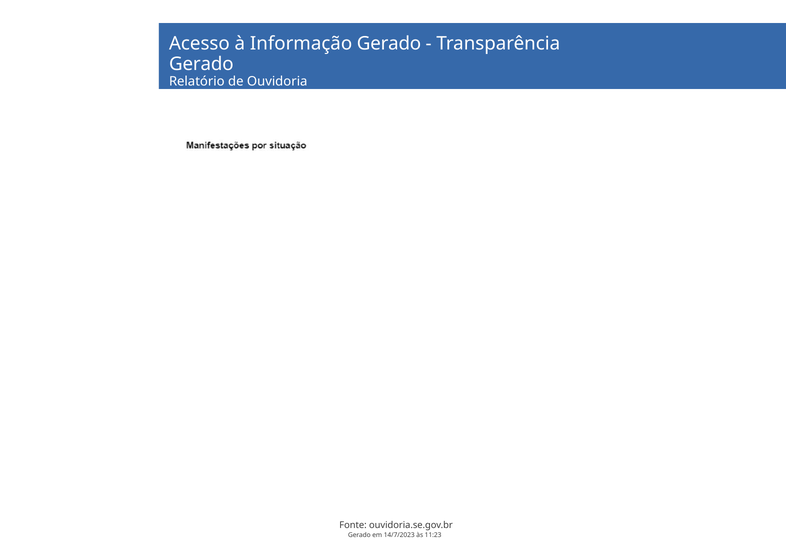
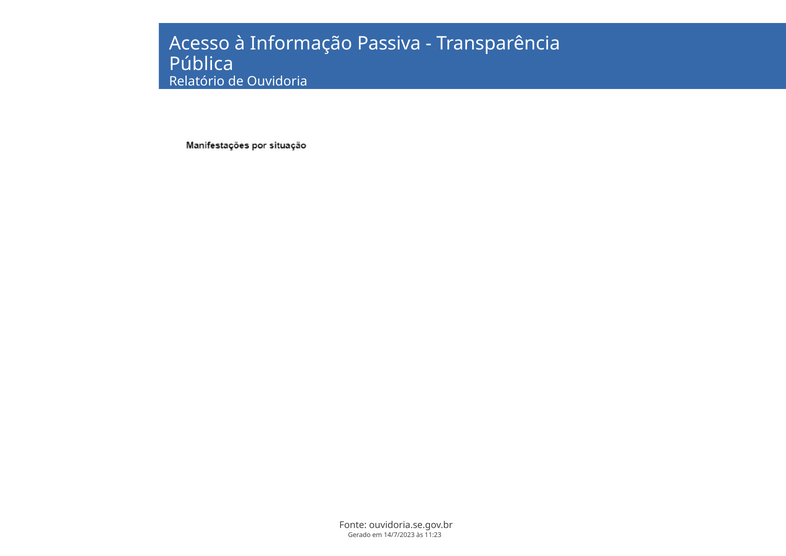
Informação Gerado: Gerado -> Passiva
Gerado at (201, 64): Gerado -> Pública
